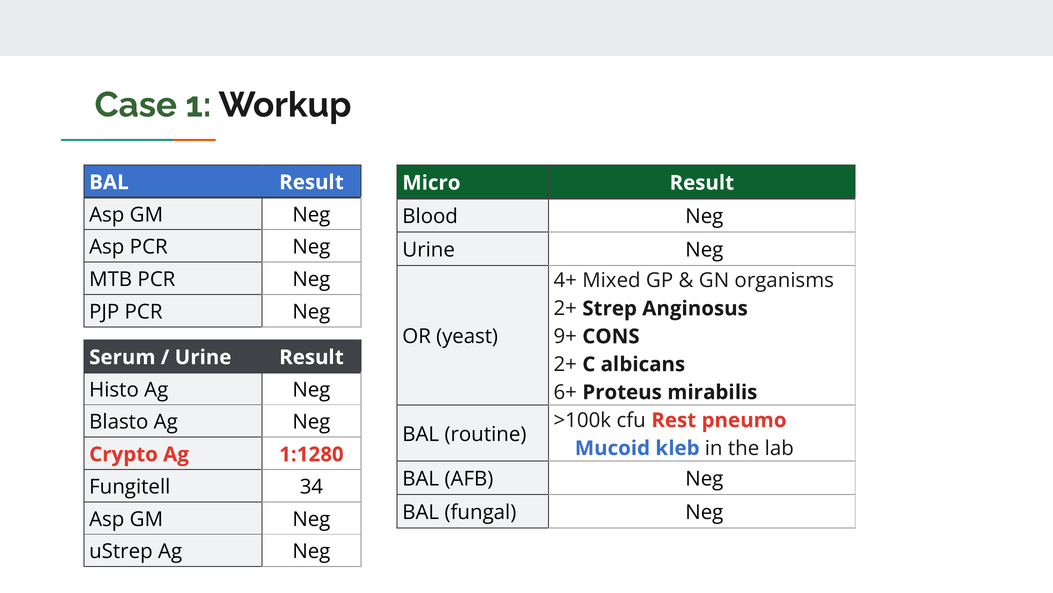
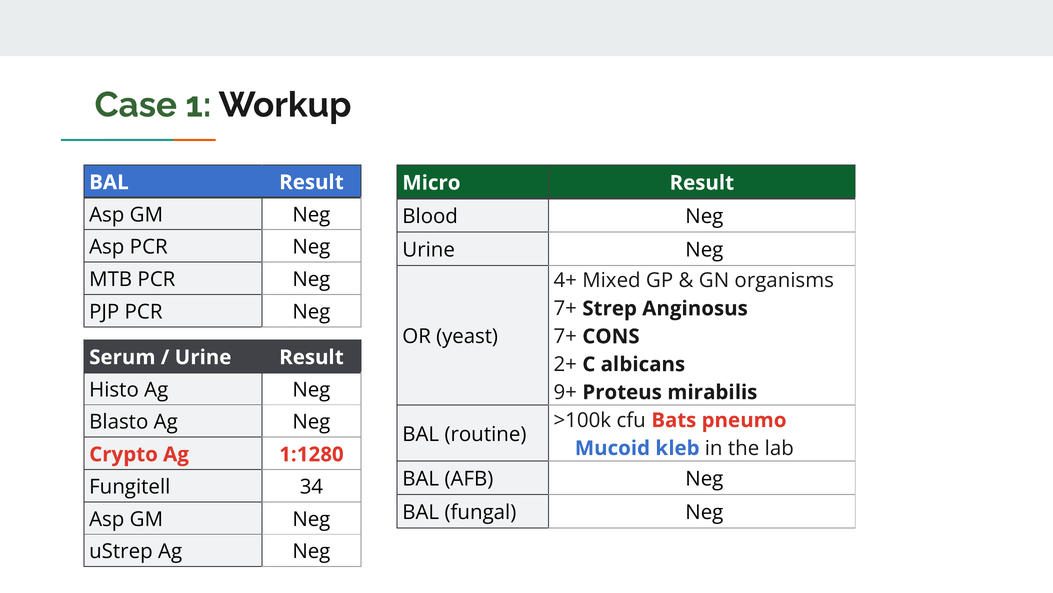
2+ at (565, 308): 2+ -> 7+
9+ at (565, 336): 9+ -> 7+
6+: 6+ -> 9+
Rest: Rest -> Bats
